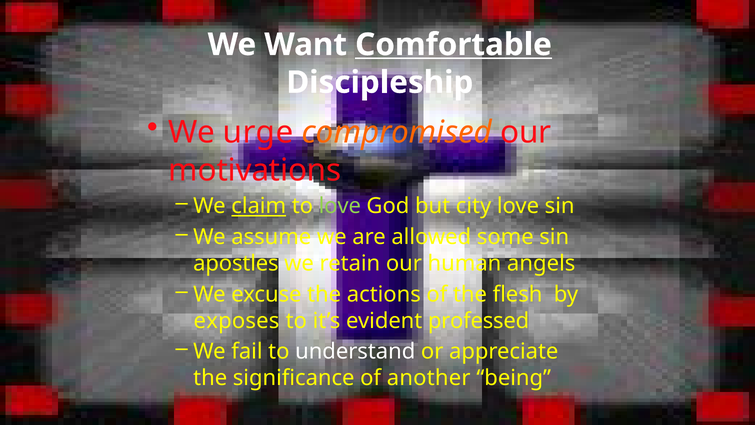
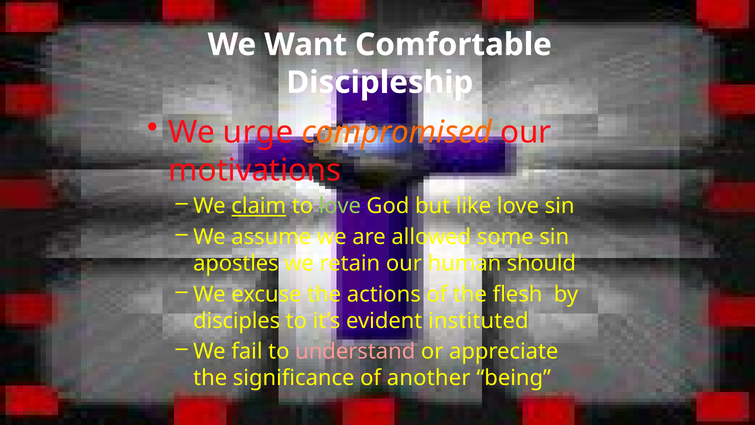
Comfortable underline: present -> none
city: city -> like
angels: angels -> should
exposes: exposes -> disciples
professed: professed -> instituted
understand colour: white -> pink
